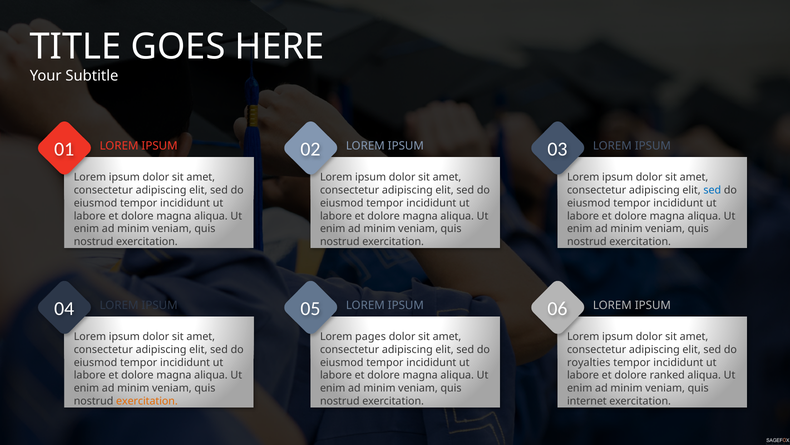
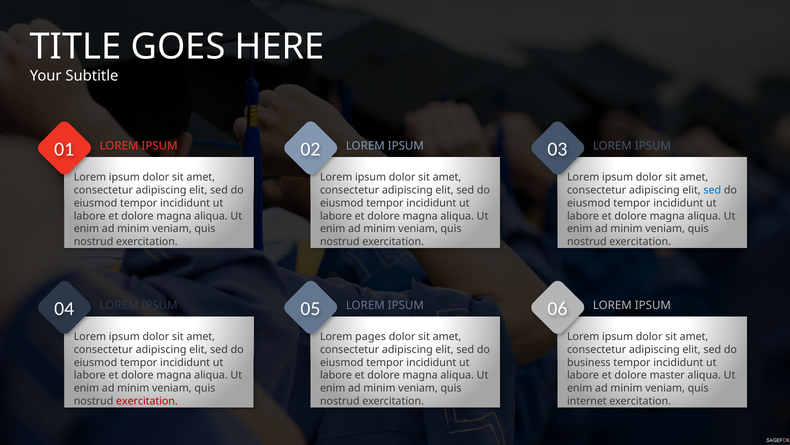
royalties: royalties -> business
ranked: ranked -> master
exercitation at (147, 401) colour: orange -> red
